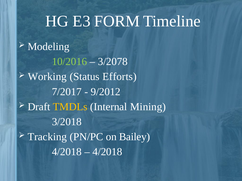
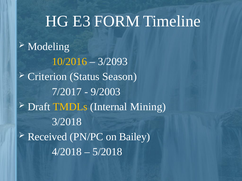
10/2016 colour: light green -> yellow
3/2078: 3/2078 -> 3/2093
Working: Working -> Criterion
Efforts: Efforts -> Season
9/2012: 9/2012 -> 9/2003
Tracking: Tracking -> Received
4/2018 at (107, 152): 4/2018 -> 5/2018
